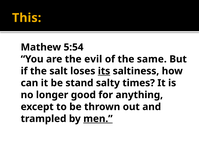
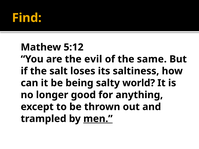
This: This -> Find
5:54: 5:54 -> 5:12
its underline: present -> none
stand: stand -> being
times: times -> world
